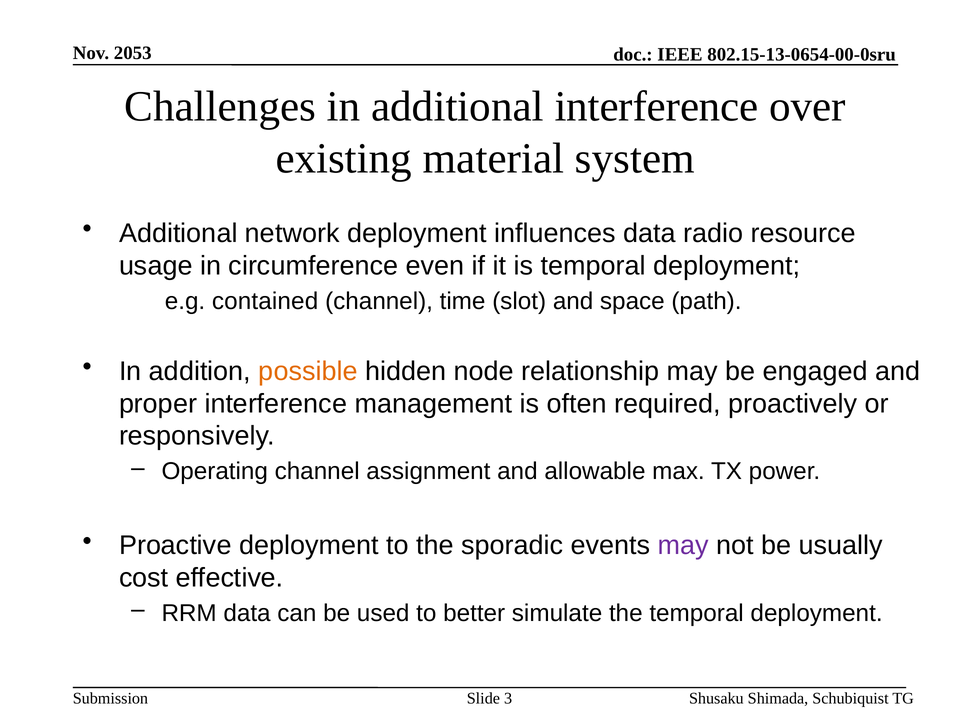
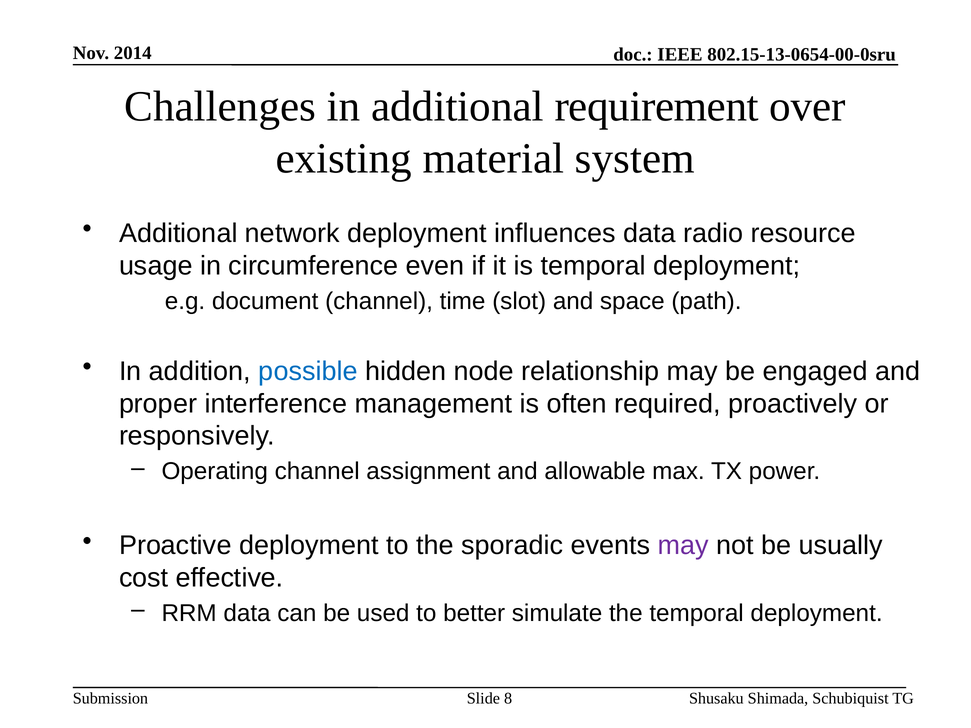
2053: 2053 -> 2014
additional interference: interference -> requirement
contained: contained -> document
possible colour: orange -> blue
3: 3 -> 8
